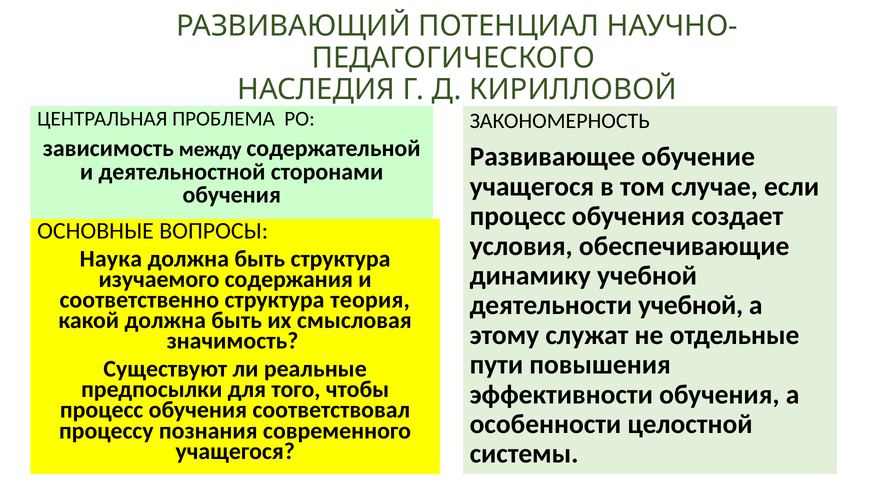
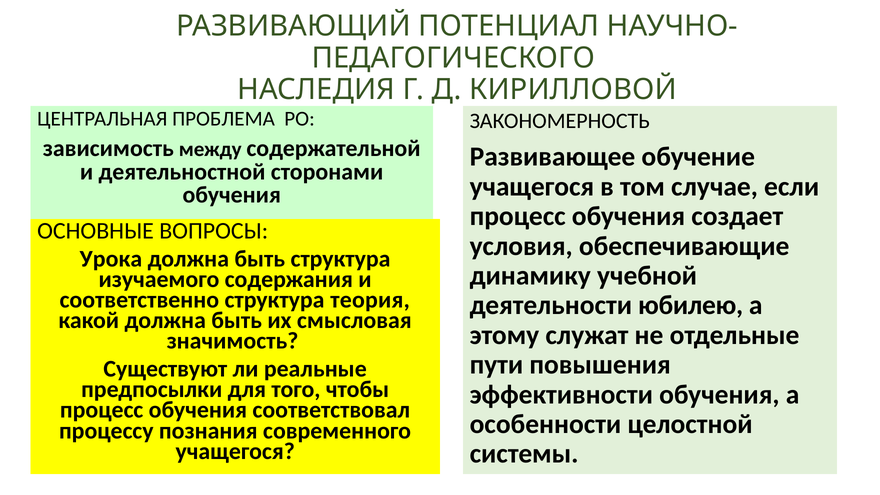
Наука: Наука -> Урока
деятельности учебной: учебной -> юбилею
